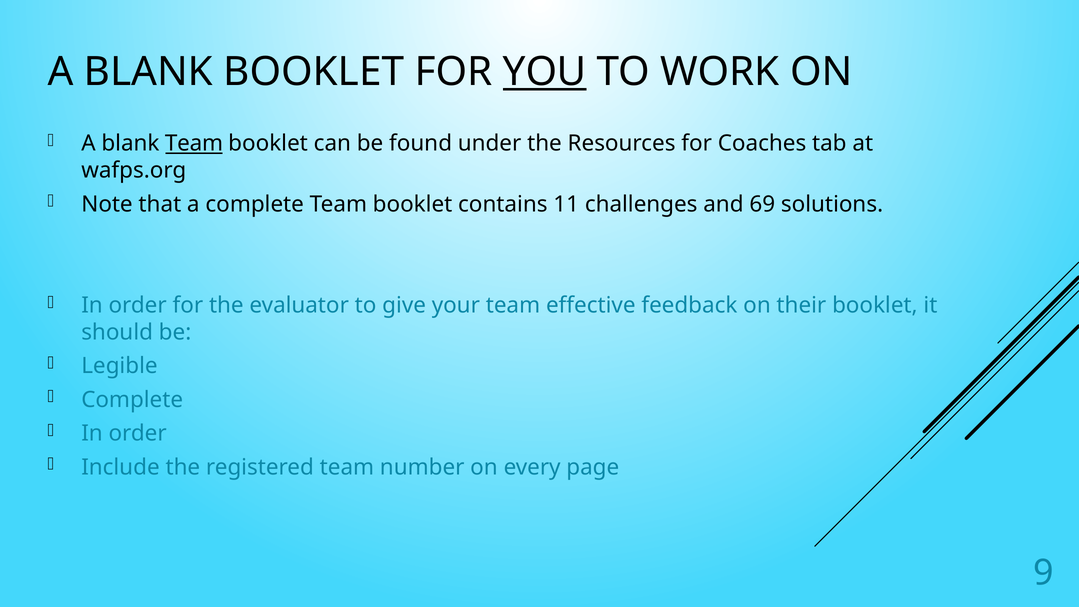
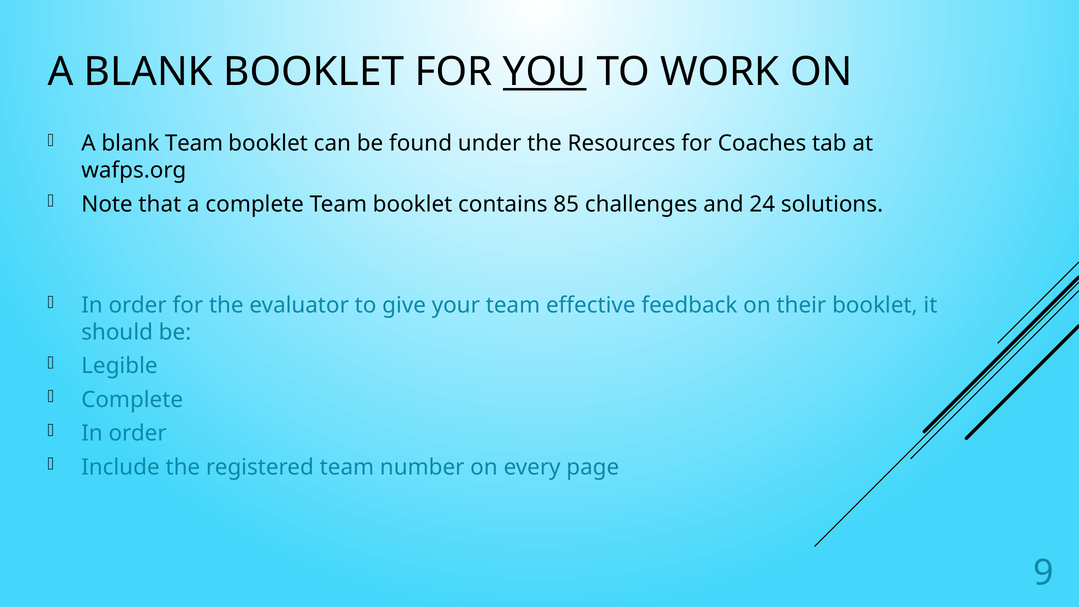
Team at (194, 143) underline: present -> none
11: 11 -> 85
69: 69 -> 24
